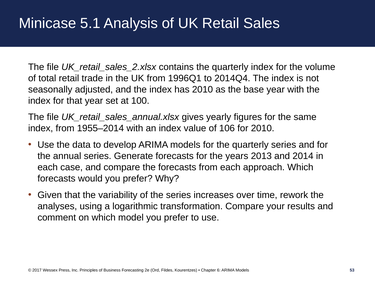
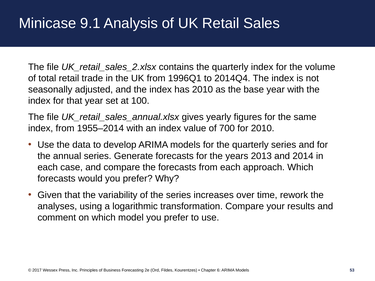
5.1: 5.1 -> 9.1
106: 106 -> 700
